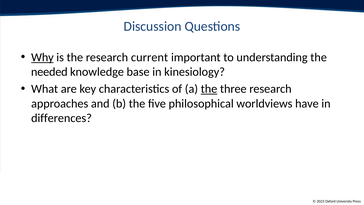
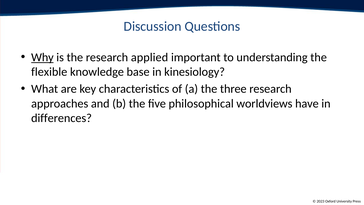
current: current -> applied
needed: needed -> flexible
the at (209, 89) underline: present -> none
